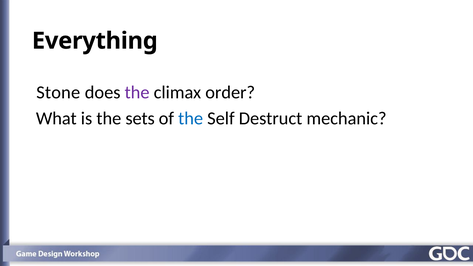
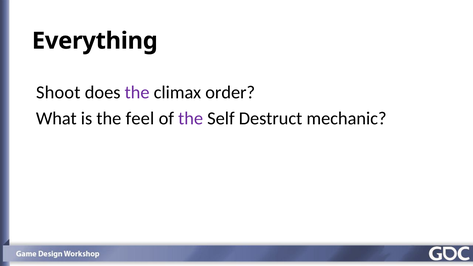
Stone: Stone -> Shoot
sets: sets -> feel
the at (191, 118) colour: blue -> purple
